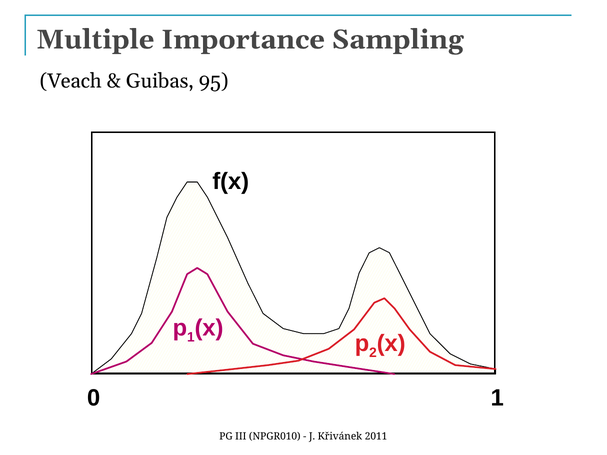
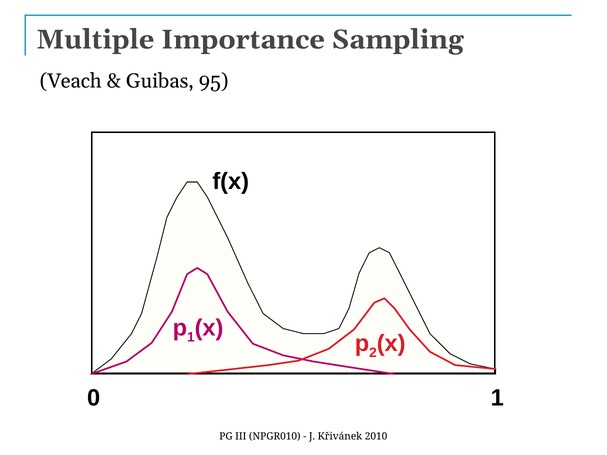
2011: 2011 -> 2010
